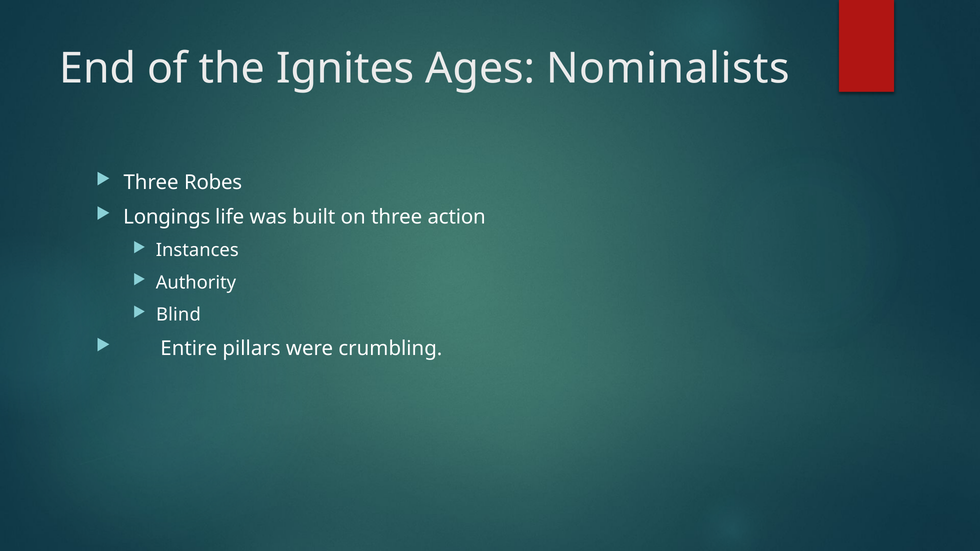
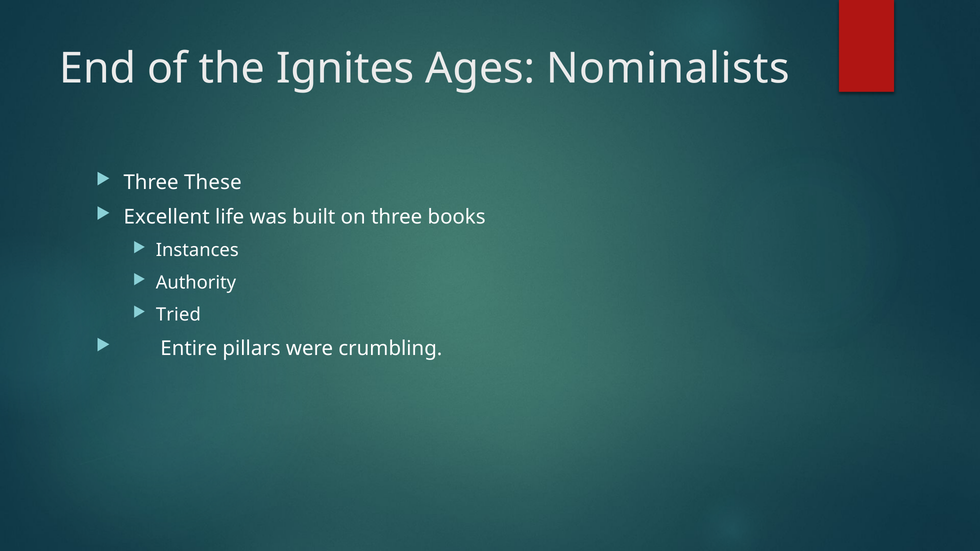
Robes: Robes -> These
Longings: Longings -> Excellent
action: action -> books
Blind: Blind -> Tried
